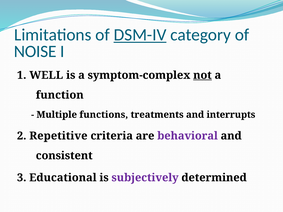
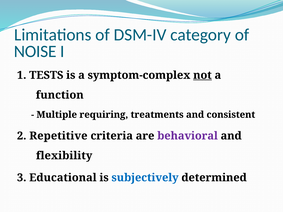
DSM-IV underline: present -> none
WELL: WELL -> TESTS
functions: functions -> requiring
interrupts: interrupts -> consistent
consistent: consistent -> flexibility
subjectively colour: purple -> blue
